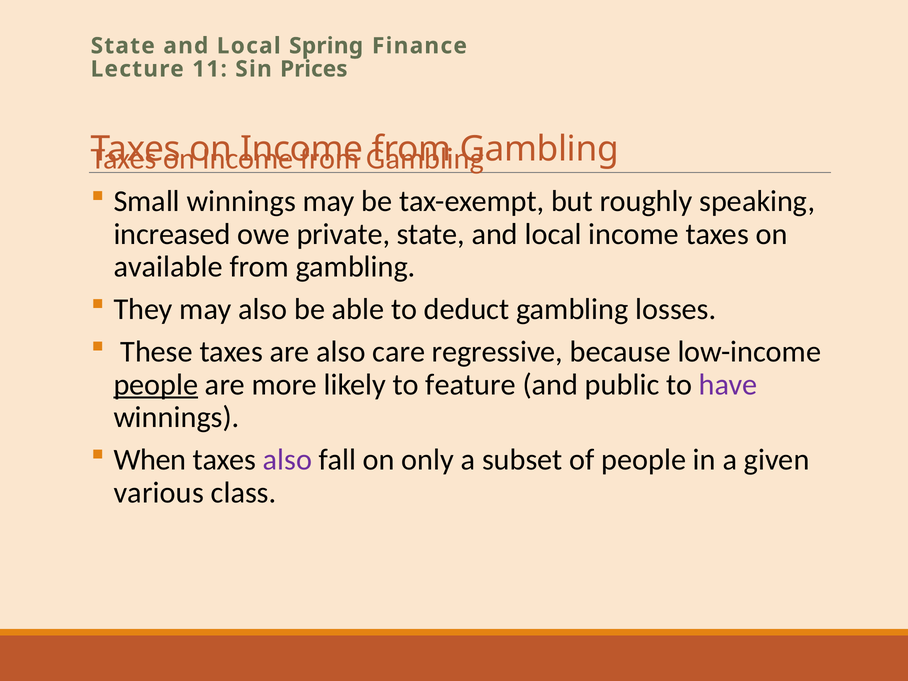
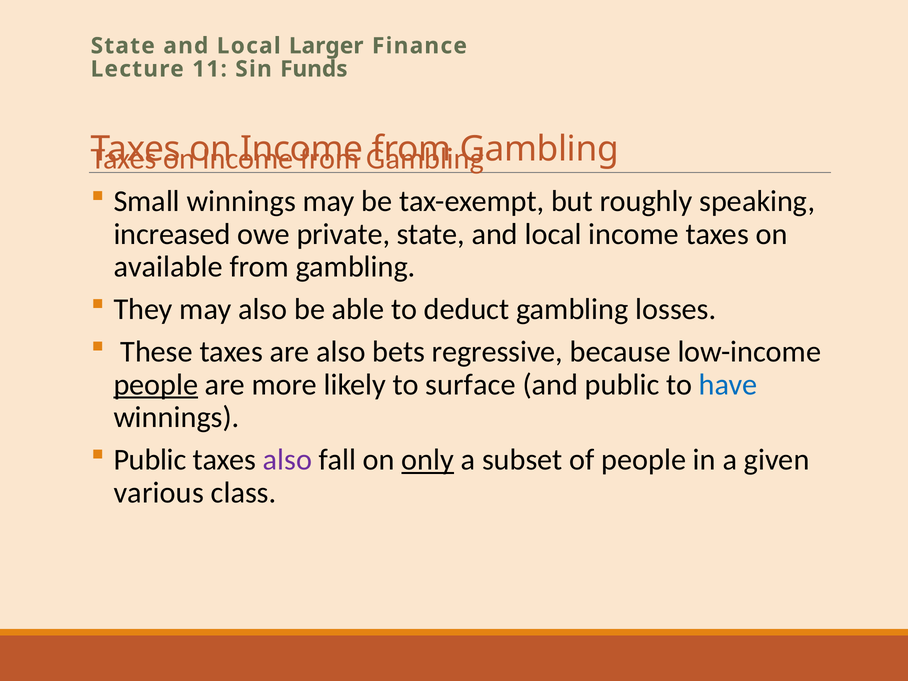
Spring: Spring -> Larger
Prices: Prices -> Funds
care: care -> bets
feature: feature -> surface
have colour: purple -> blue
When at (150, 460): When -> Public
only underline: none -> present
